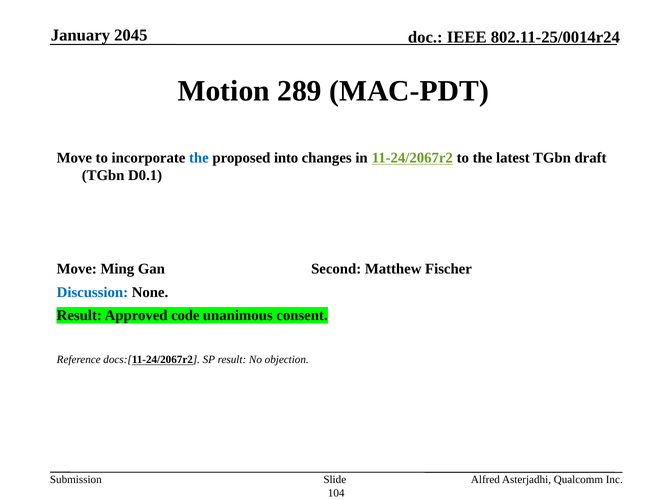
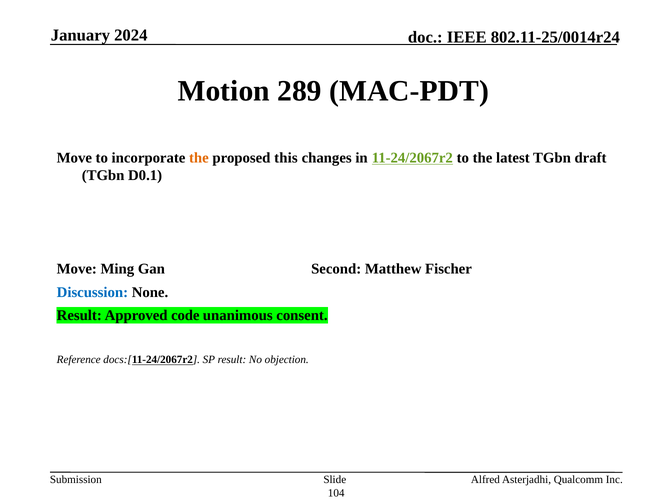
2045: 2045 -> 2024
the at (199, 158) colour: blue -> orange
into: into -> this
